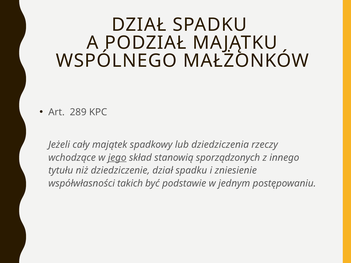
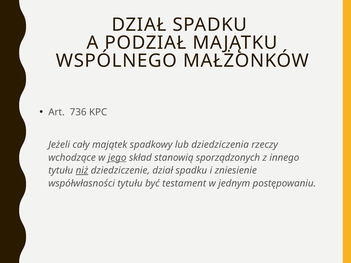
289: 289 -> 736
niż underline: none -> present
współwłasności takich: takich -> tytułu
podstawie: podstawie -> testament
